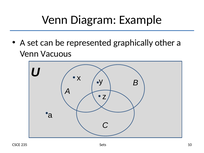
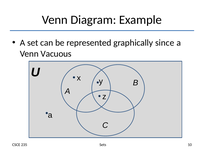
other: other -> since
